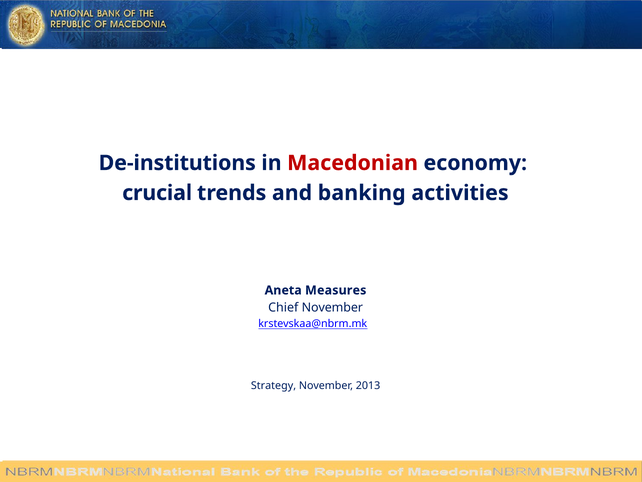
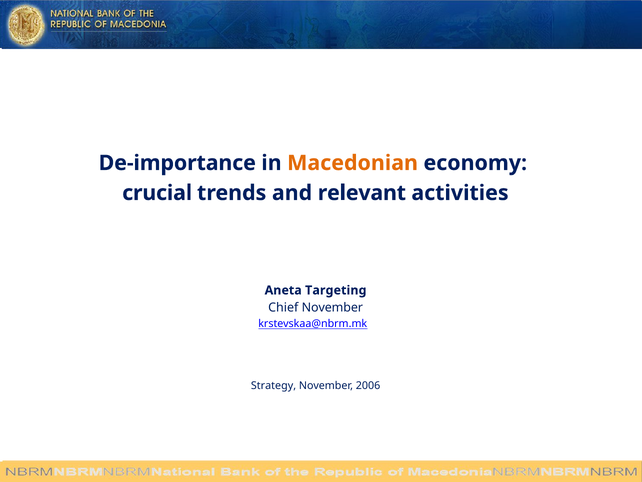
De-institutions: De-institutions -> De-importance
Macedonian colour: red -> orange
banking: banking -> relevant
Measures: Measures -> Targeting
2013: 2013 -> 2006
